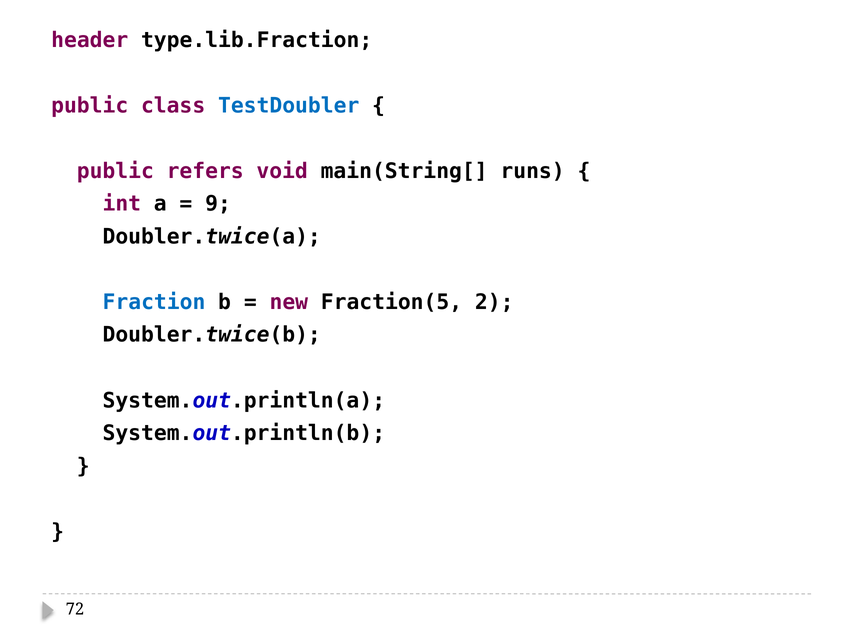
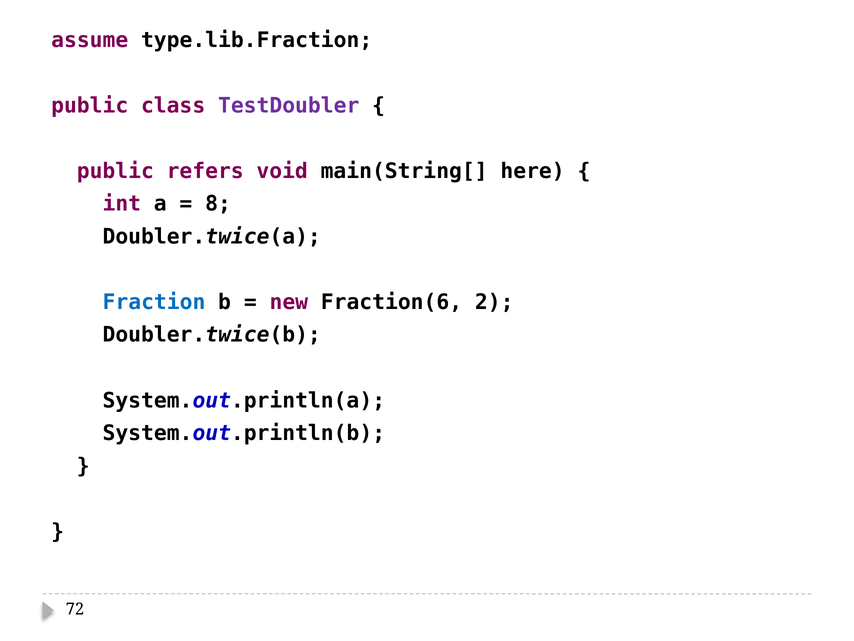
header: header -> assume
TestDoubler colour: blue -> purple
runs: runs -> here
9: 9 -> 8
Fraction(5: Fraction(5 -> Fraction(6
